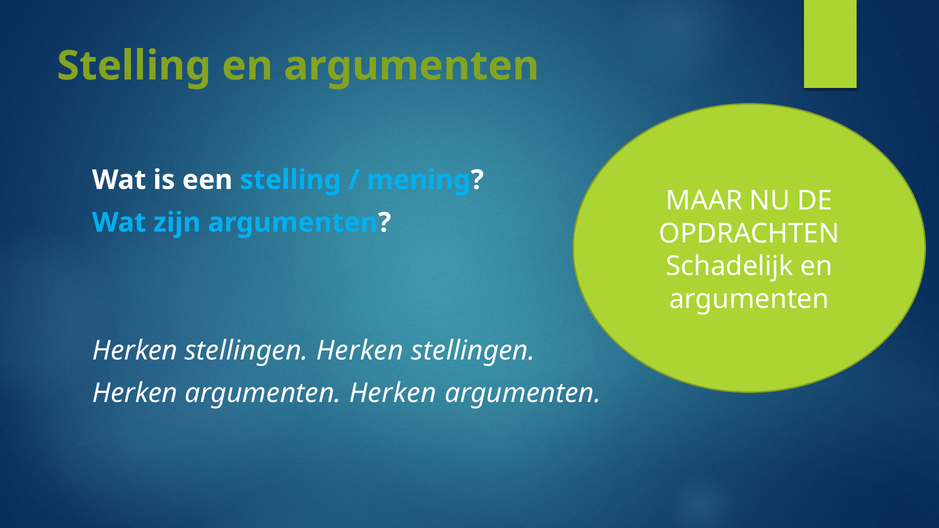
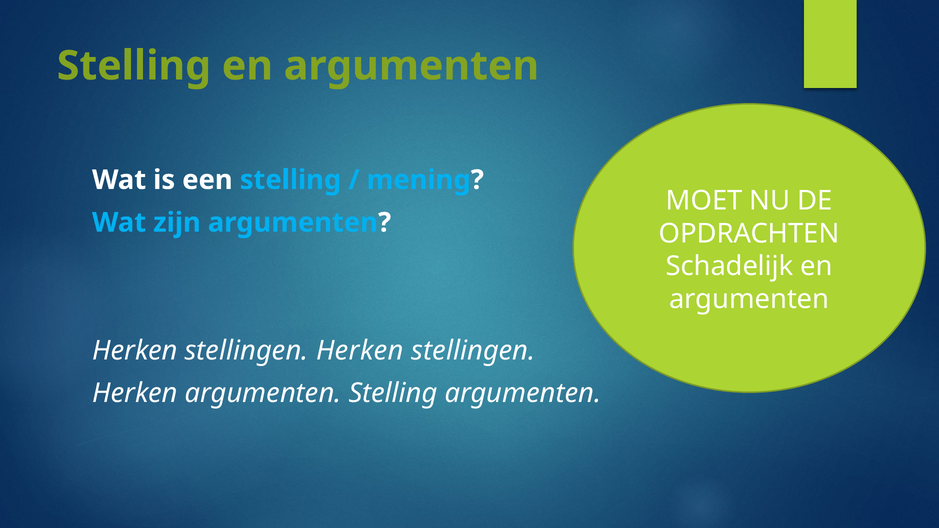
MAAR: MAAR -> MOET
Herken argumenten Herken: Herken -> Stelling
